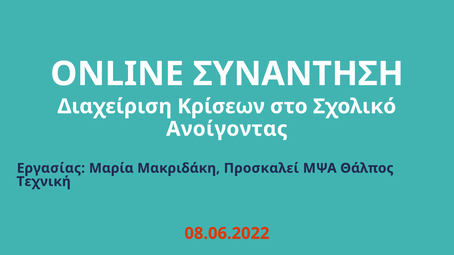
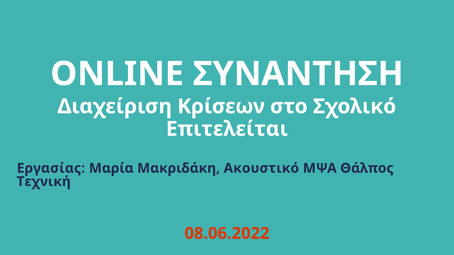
Ανοίγοντας: Ανοίγοντας -> Επιτελείται
Προσκαλεί: Προσκαλεί -> Ακουστικό
